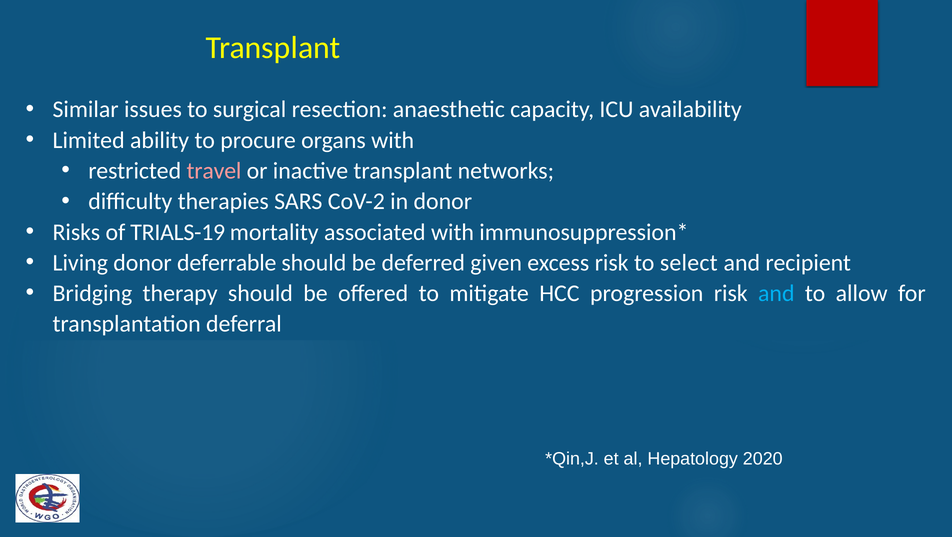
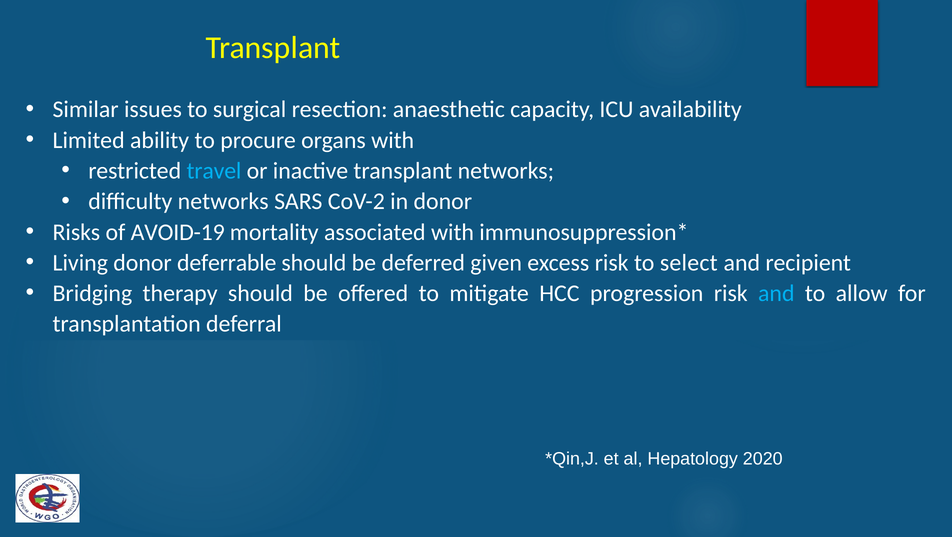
travel colour: pink -> light blue
difficulty therapies: therapies -> networks
TRIALS-19: TRIALS-19 -> AVOID-19
